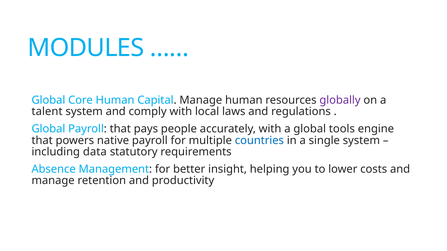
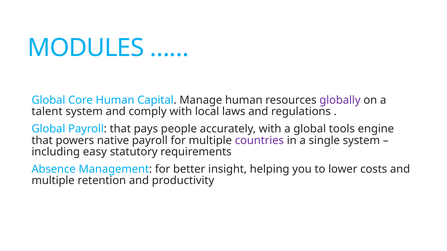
countries colour: blue -> purple
data: data -> easy
manage at (53, 181): manage -> multiple
